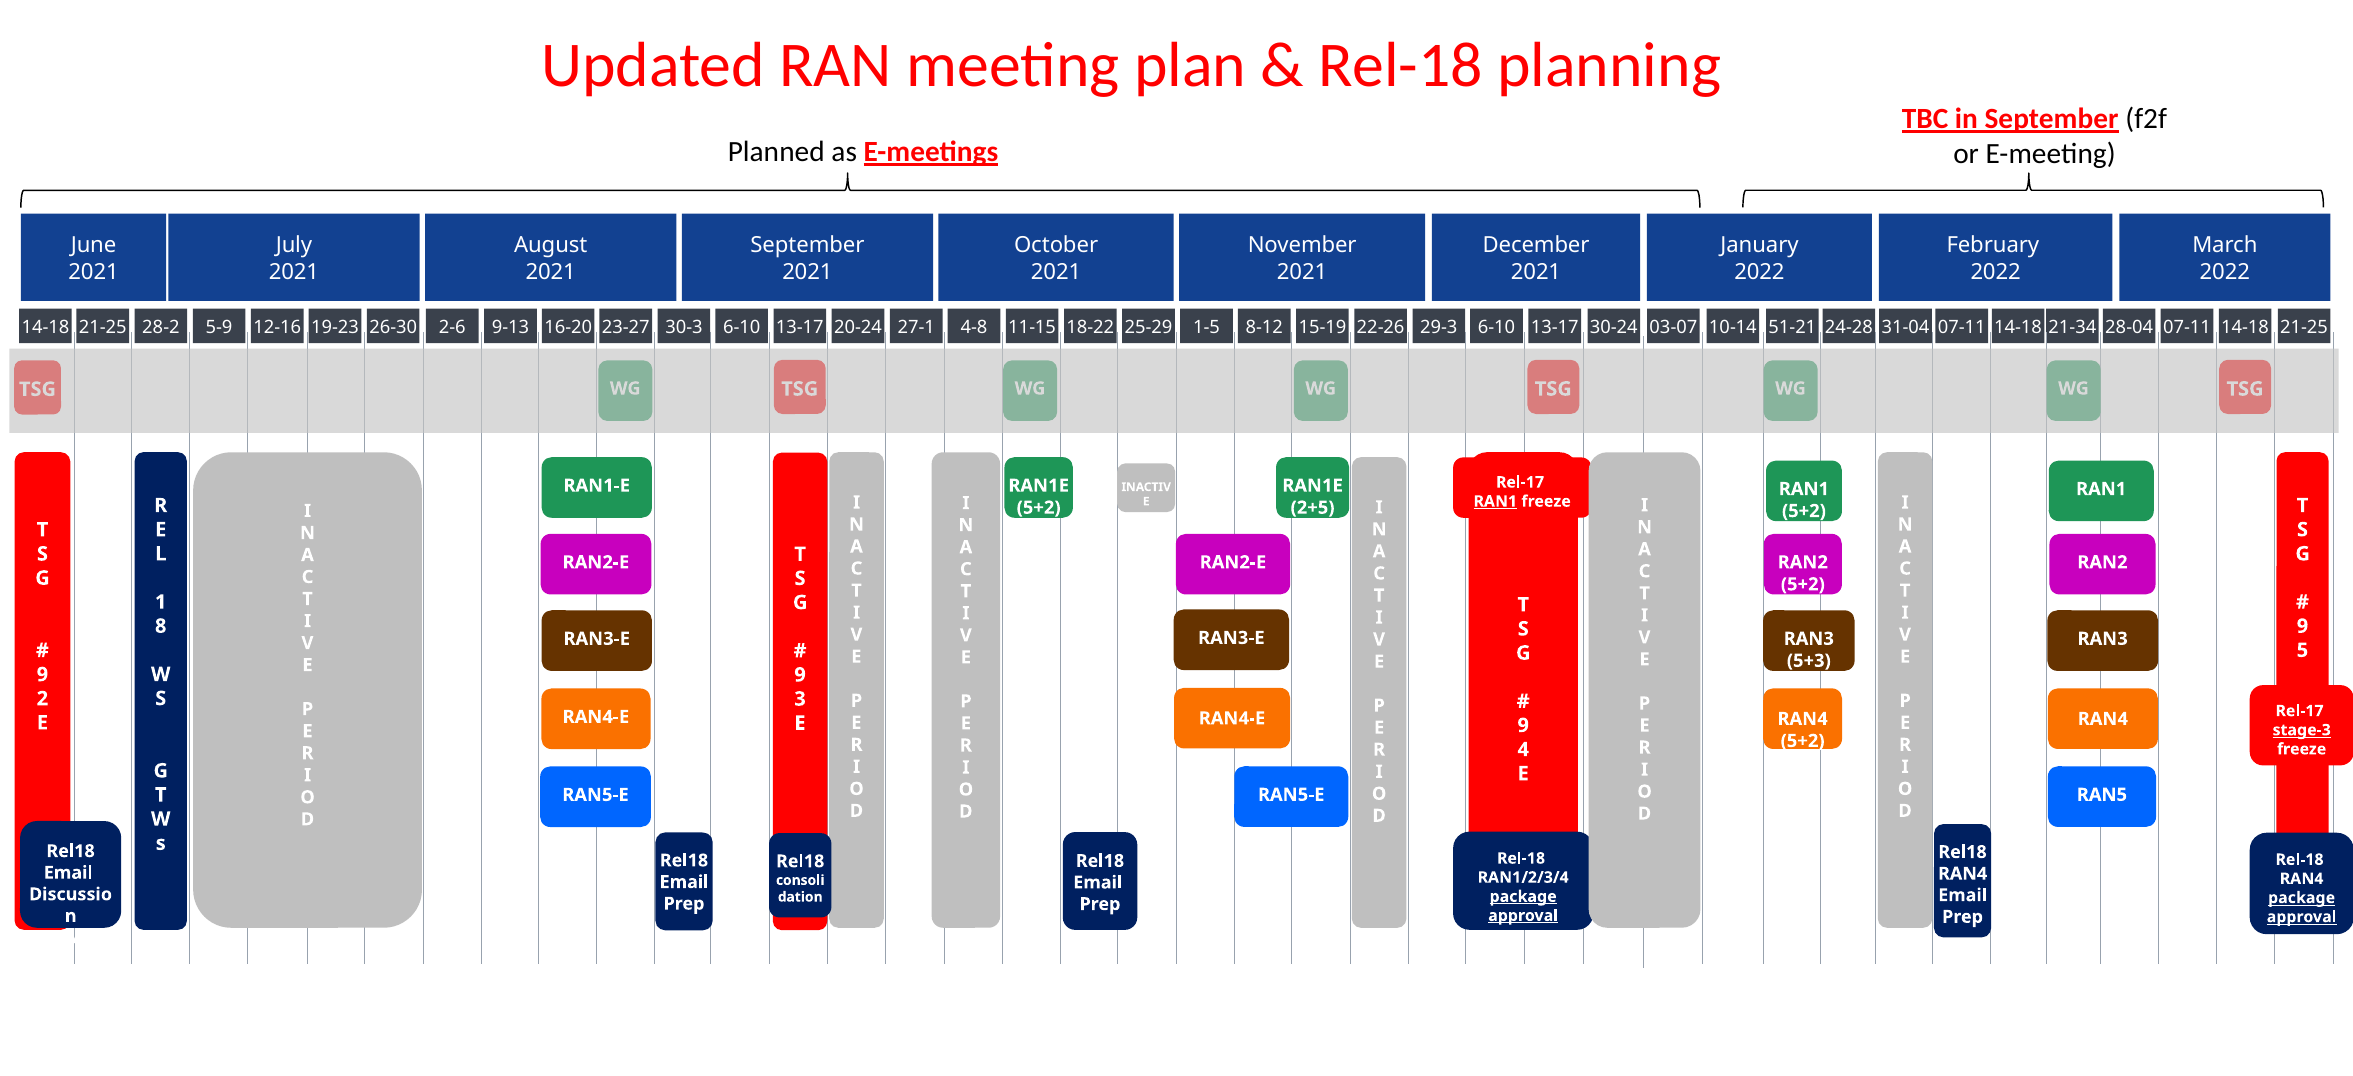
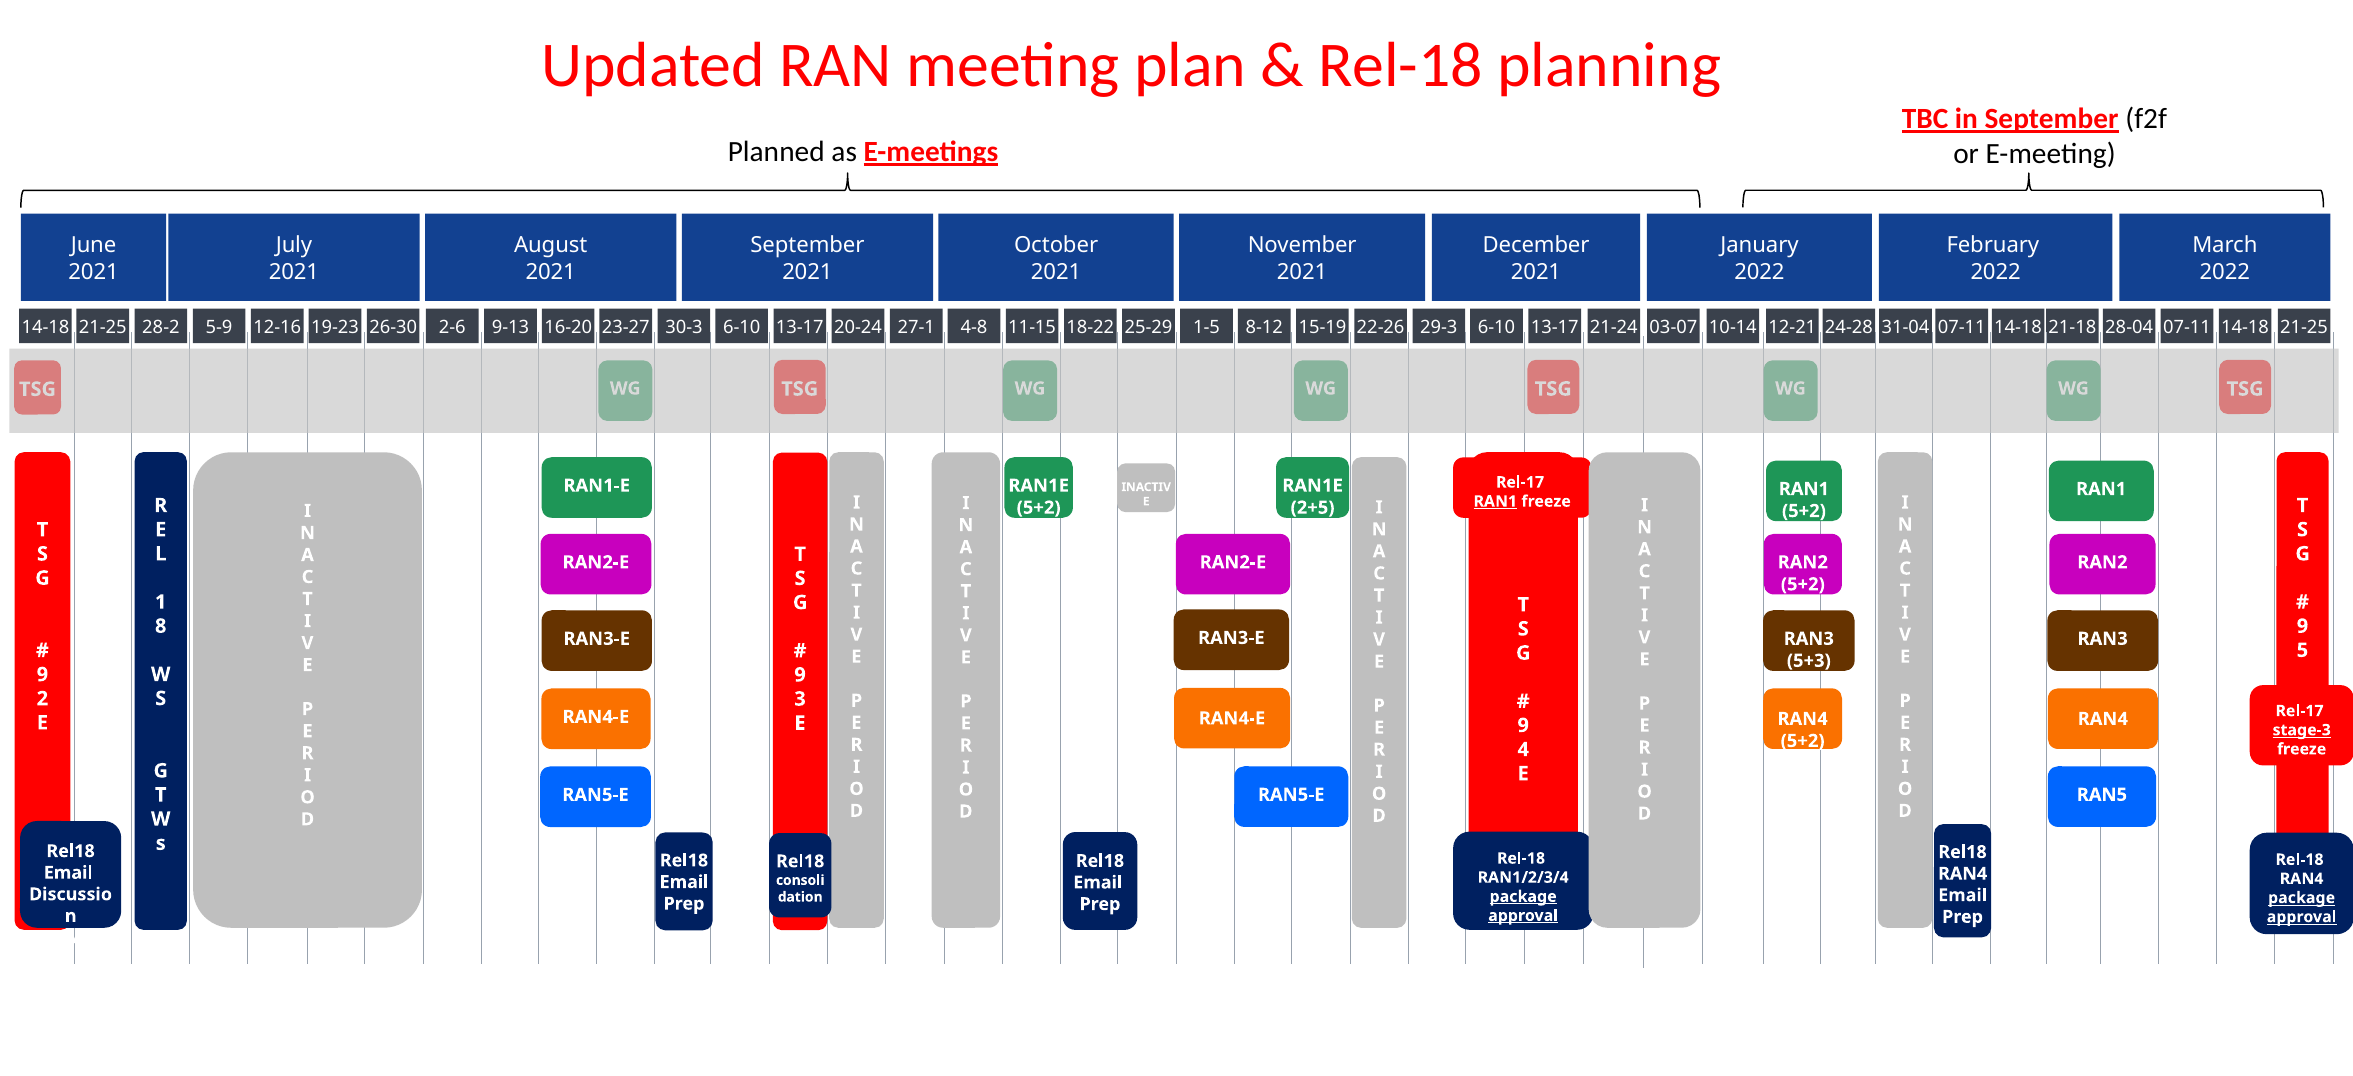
30-24: 30-24 -> 21-24
51-21: 51-21 -> 12-21
21-34: 21-34 -> 21-18
